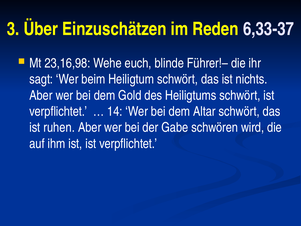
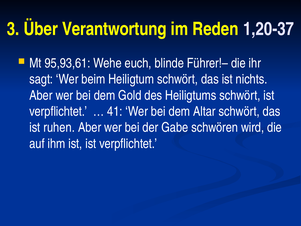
Einzuschätzen: Einzuschätzen -> Verantwortung
6,33-37: 6,33-37 -> 1,20-37
23,16,98: 23,16,98 -> 95,93,61
14: 14 -> 41
